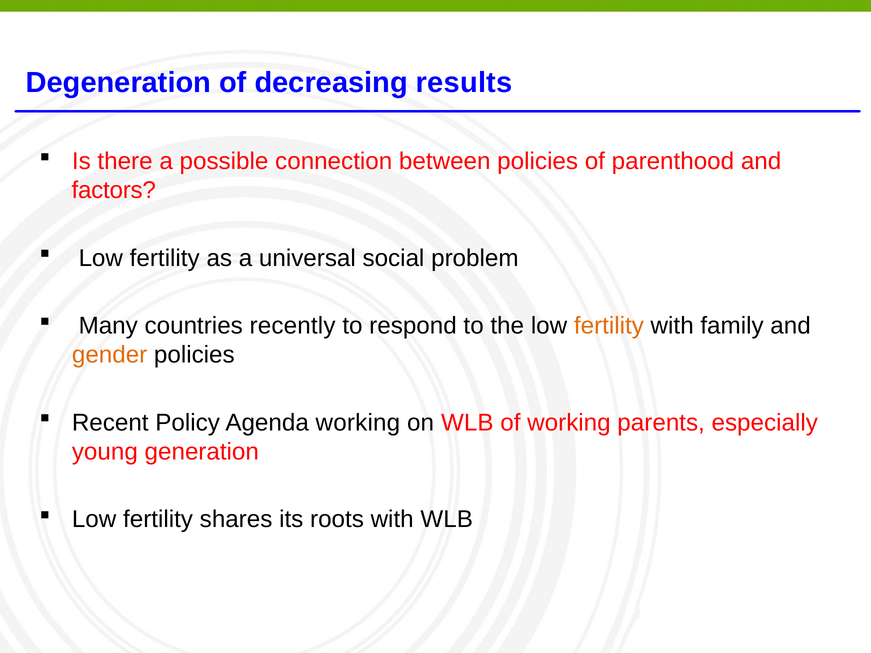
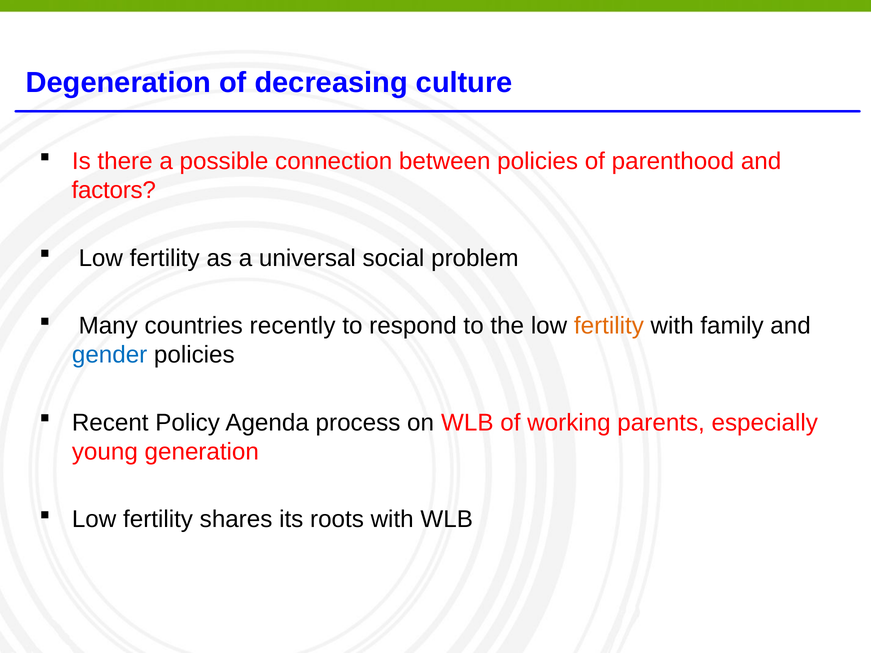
results: results -> culture
gender colour: orange -> blue
Agenda working: working -> process
